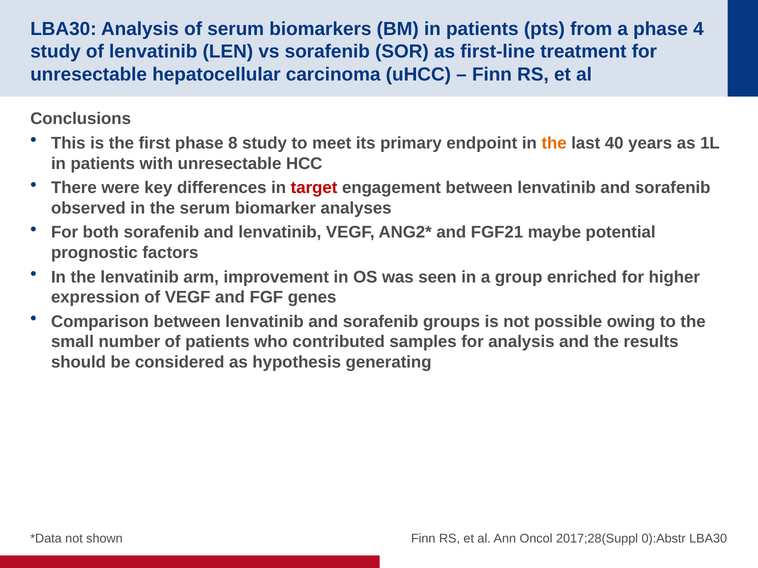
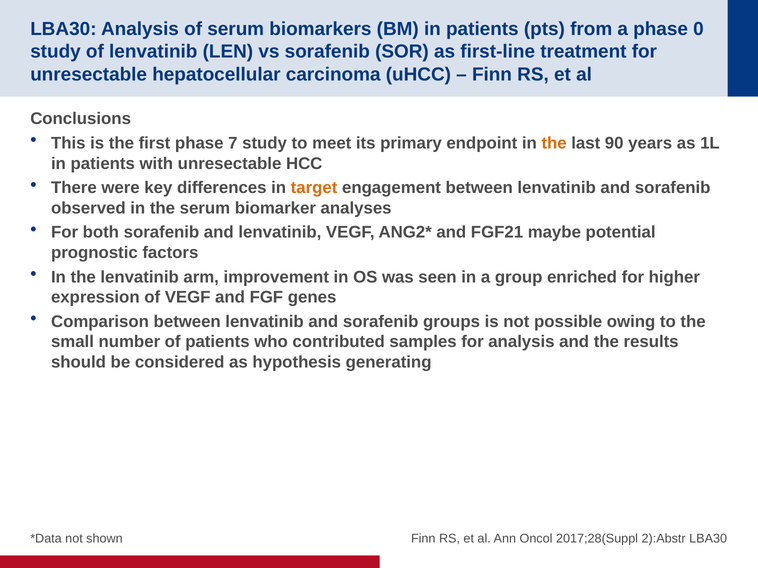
4: 4 -> 0
8: 8 -> 7
40: 40 -> 90
target colour: red -> orange
0):Abstr: 0):Abstr -> 2):Abstr
